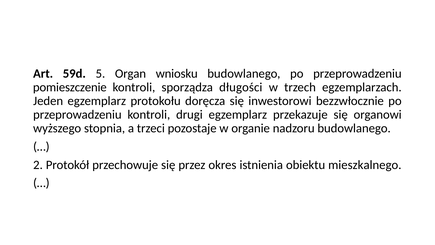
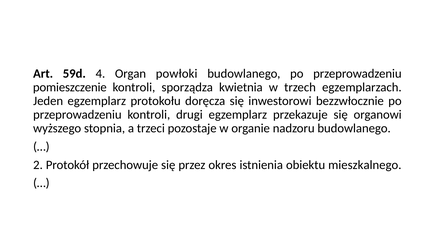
5: 5 -> 4
wniosku: wniosku -> powłoki
długości: długości -> kwietnia
